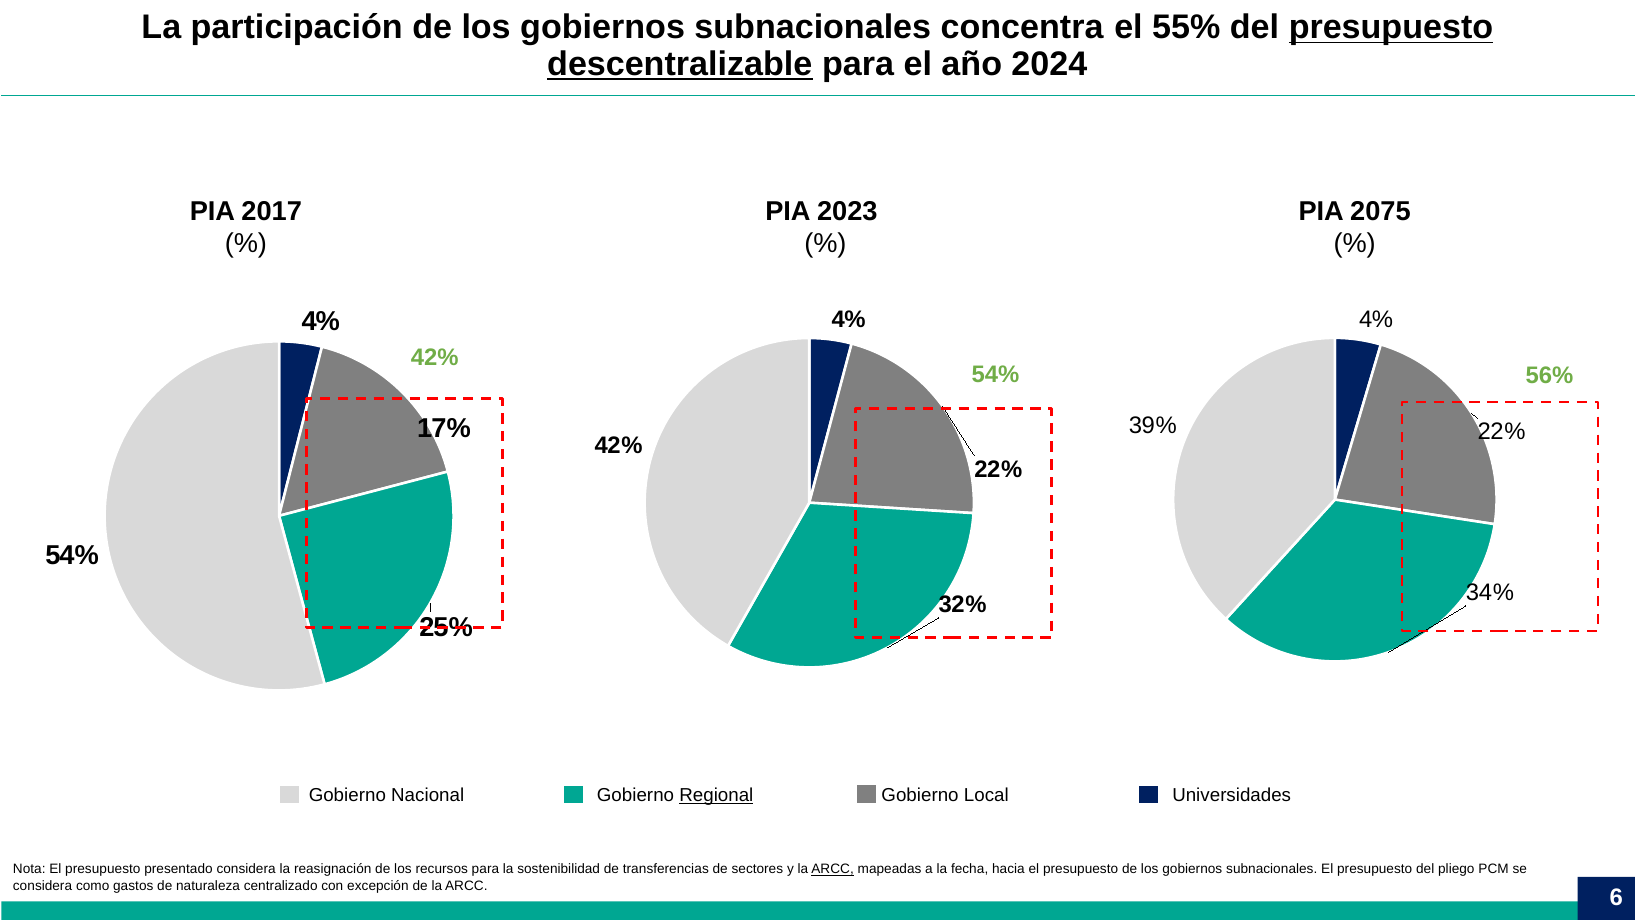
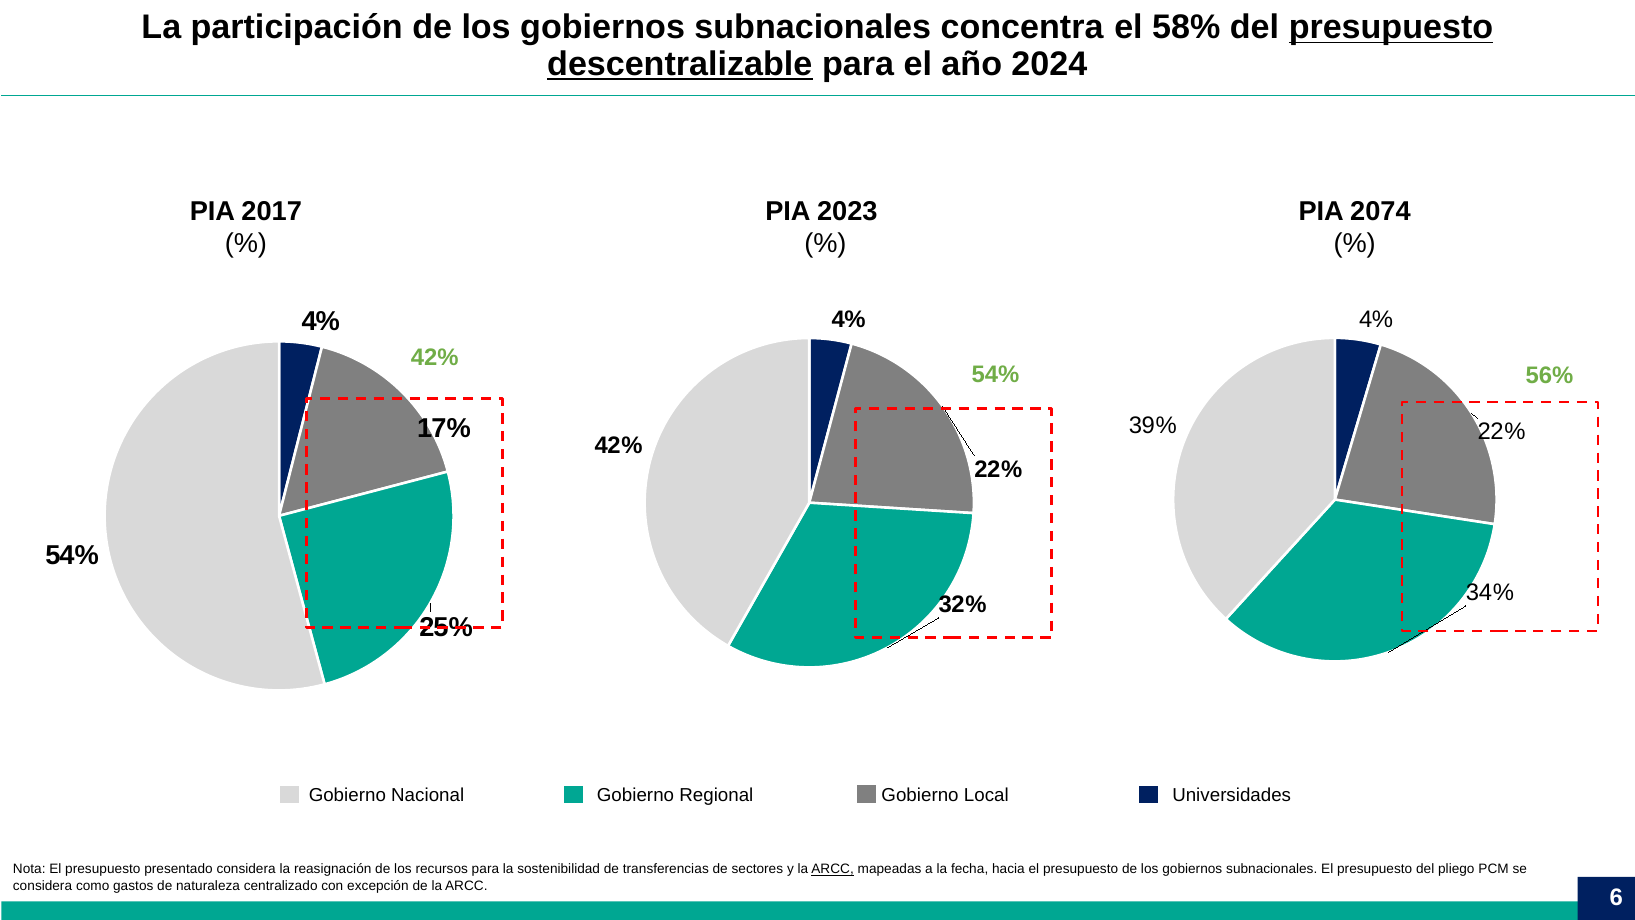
55%: 55% -> 58%
2075: 2075 -> 2074
Regional underline: present -> none
